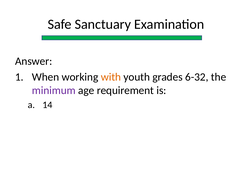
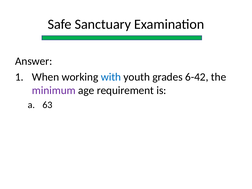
with colour: orange -> blue
6-32: 6-32 -> 6-42
14: 14 -> 63
